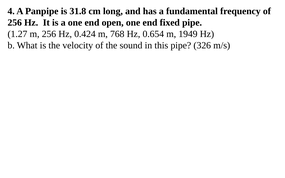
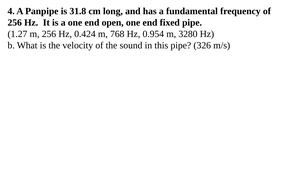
0.654: 0.654 -> 0.954
1949: 1949 -> 3280
